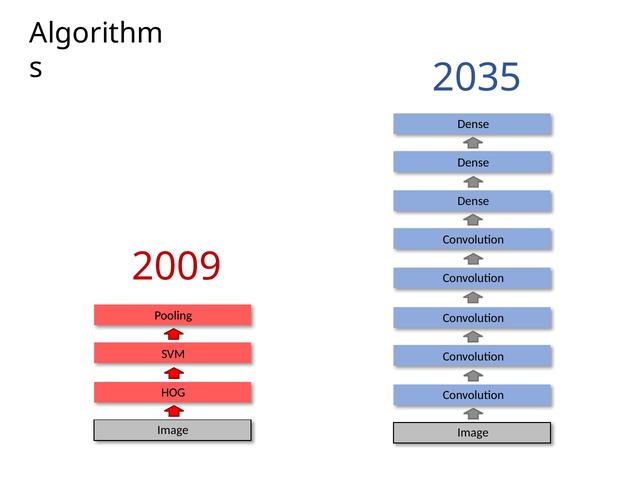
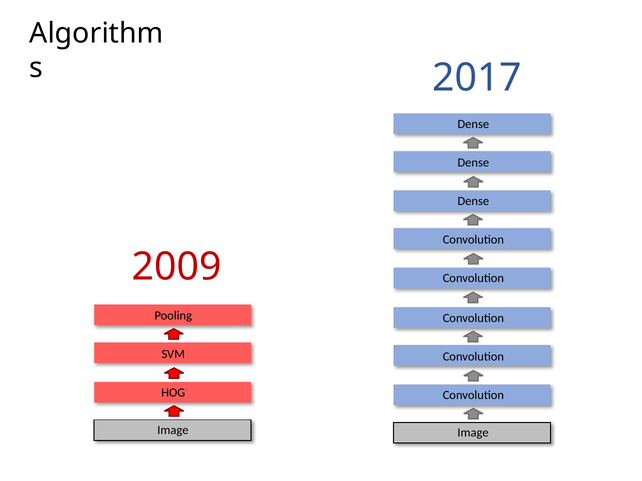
2035: 2035 -> 2017
